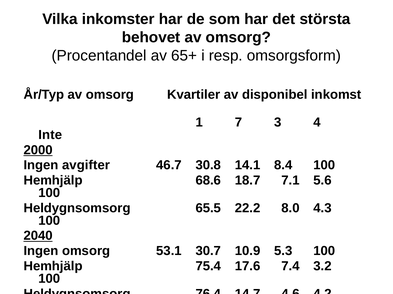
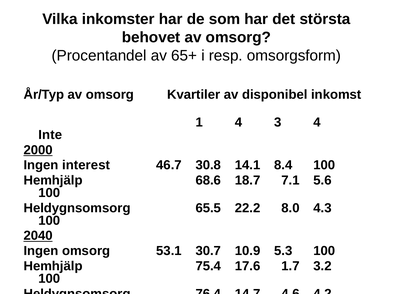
1 7: 7 -> 4
avgifter: avgifter -> interest
7.4: 7.4 -> 1.7
